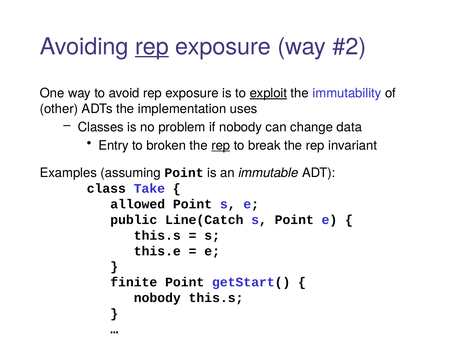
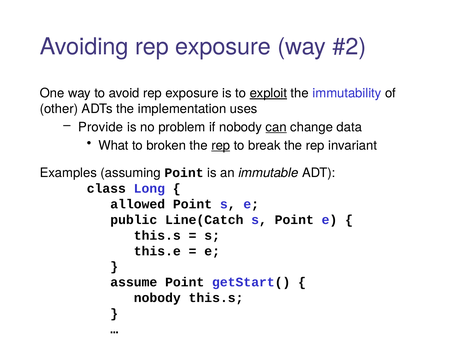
rep at (152, 47) underline: present -> none
Classes: Classes -> Provide
can underline: none -> present
Entry: Entry -> What
Take: Take -> Long
finite: finite -> assume
